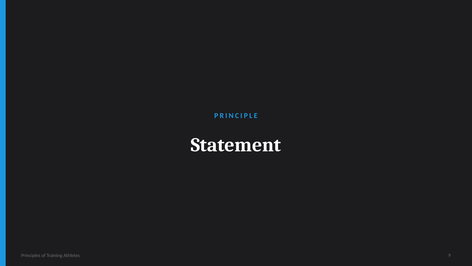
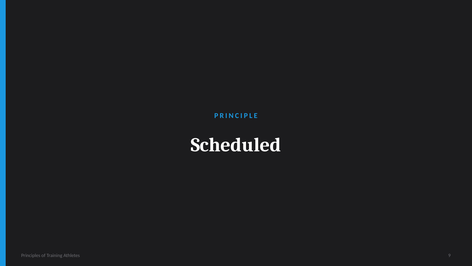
Statement: Statement -> Scheduled
